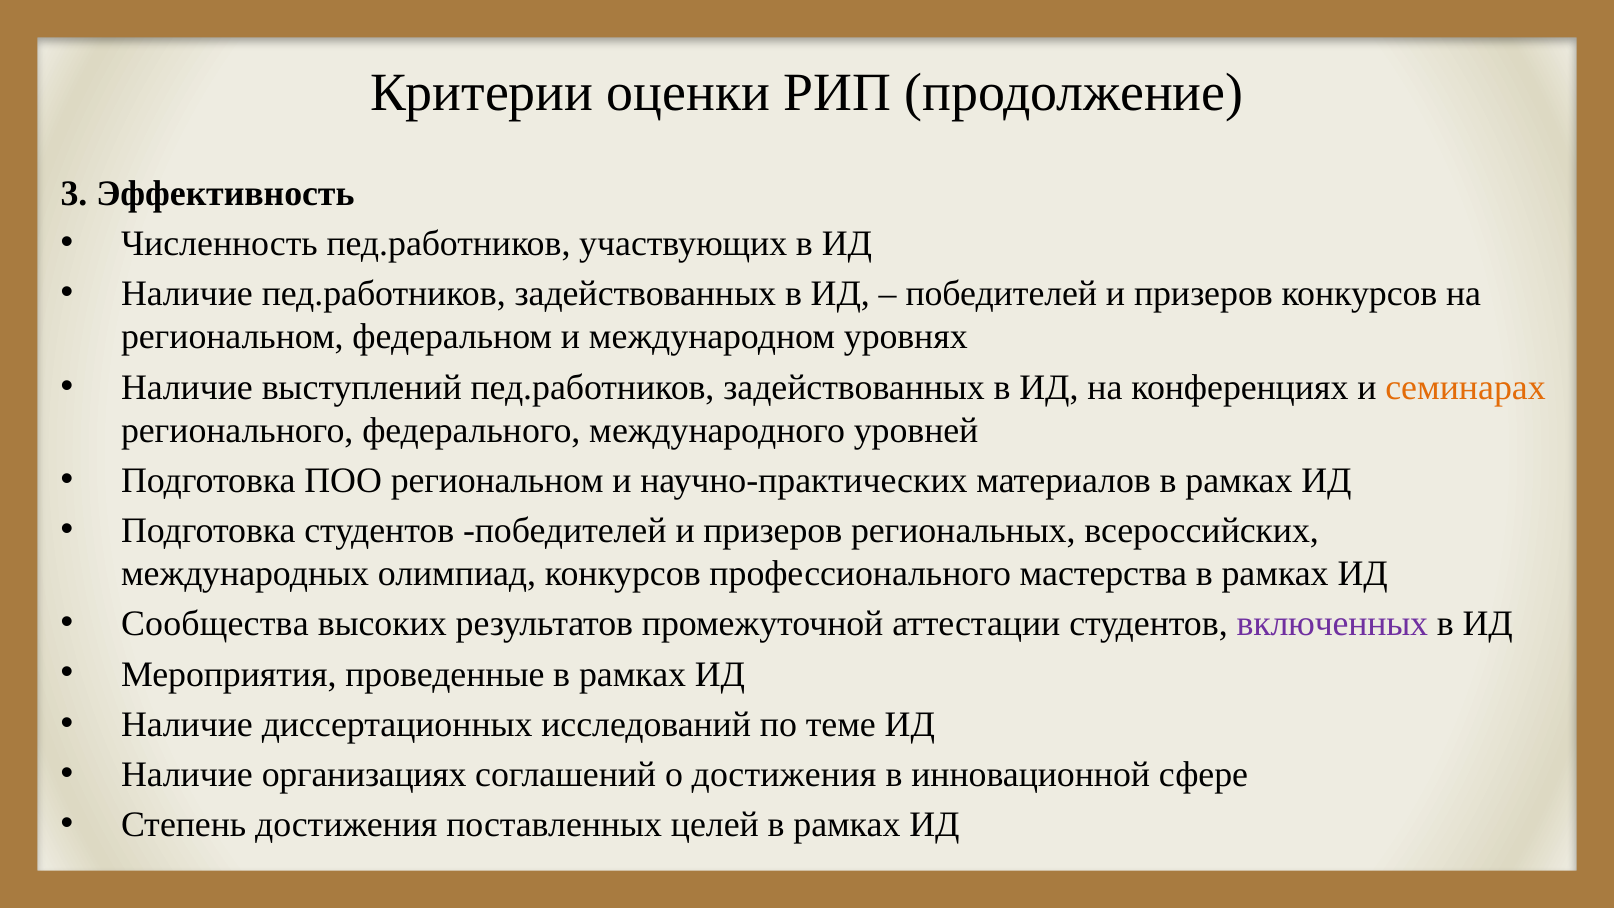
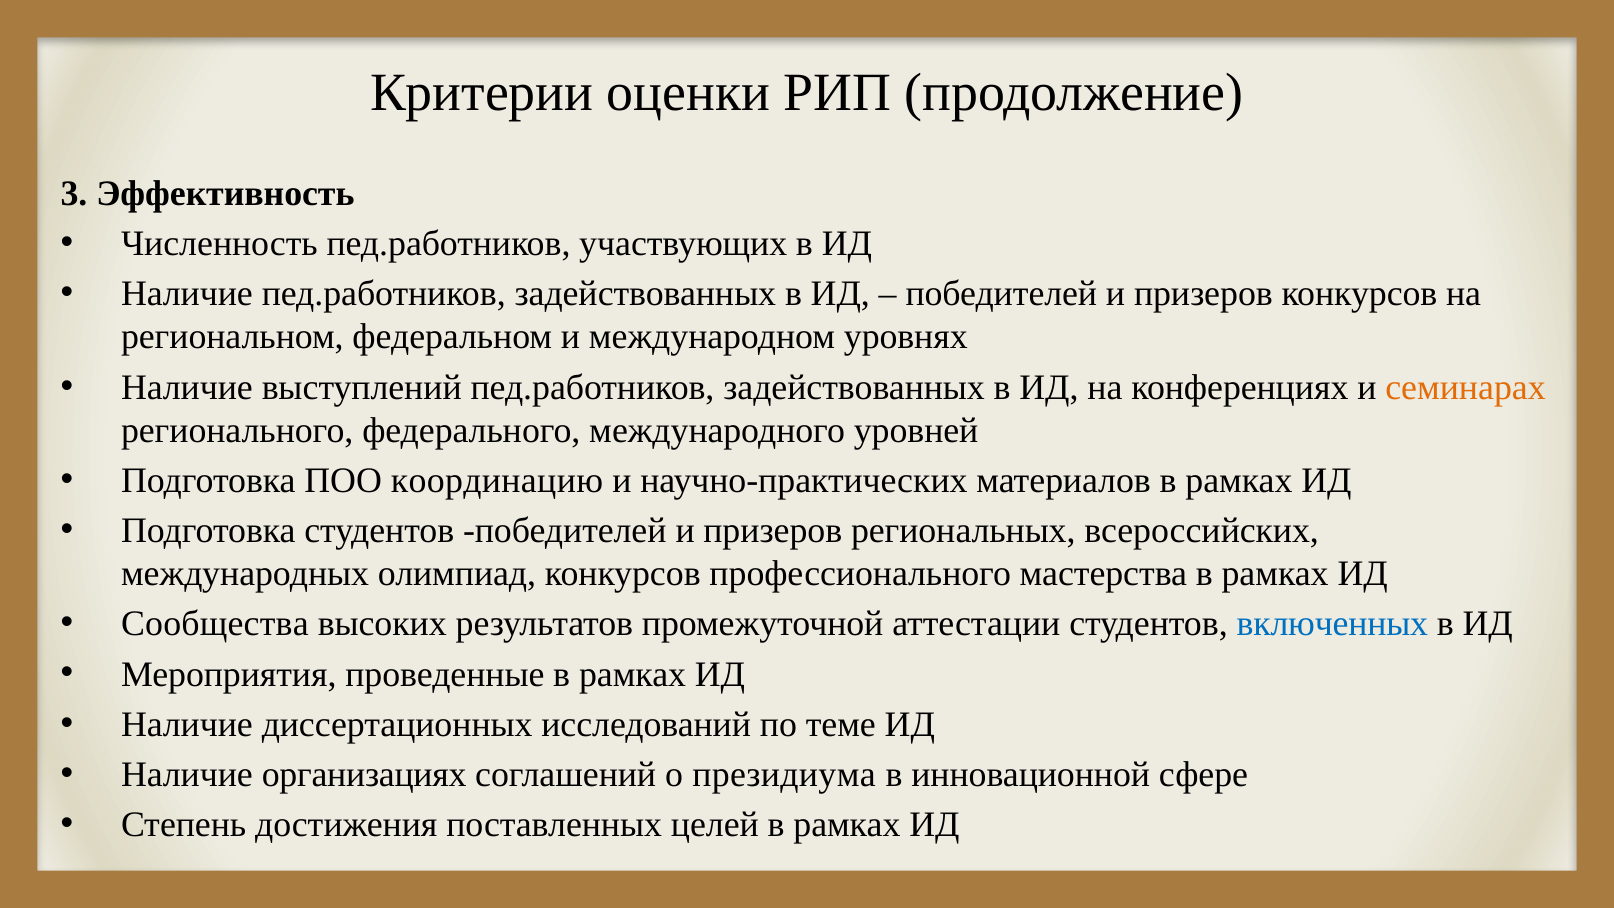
ПОО региональном: региональном -> координацию
включенных colour: purple -> blue
о достижения: достижения -> президиума
